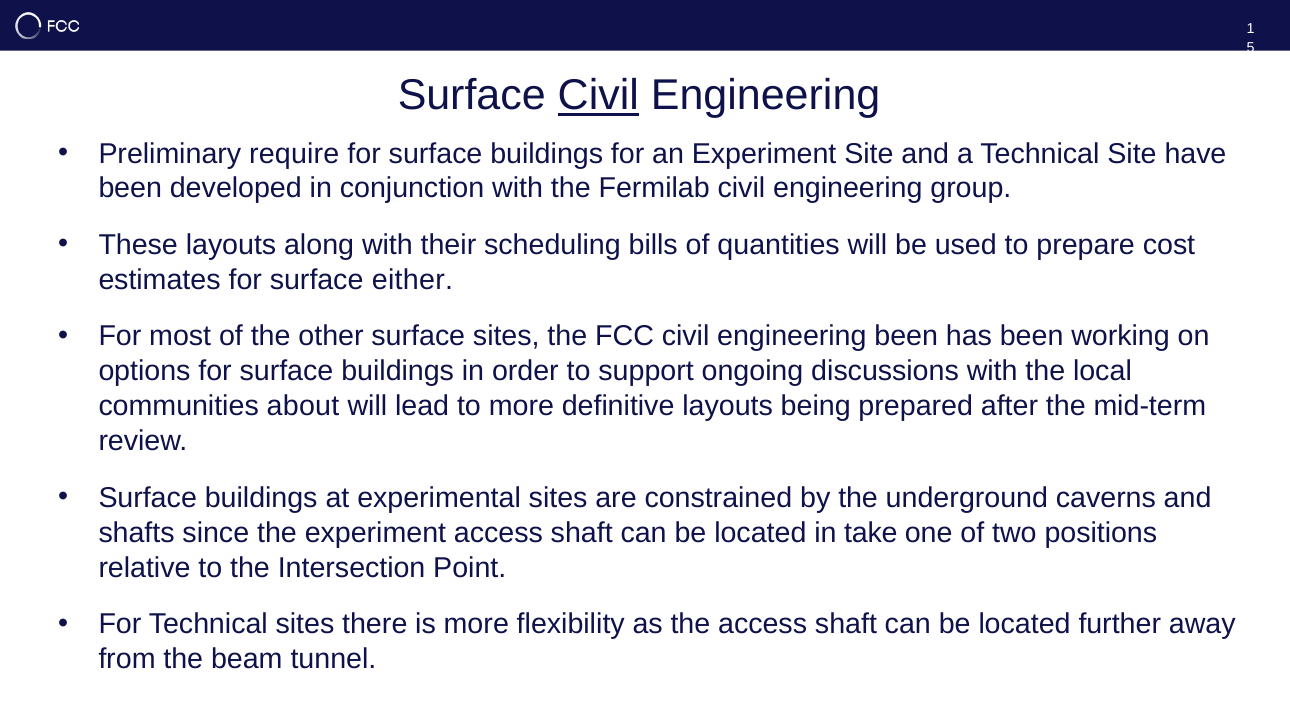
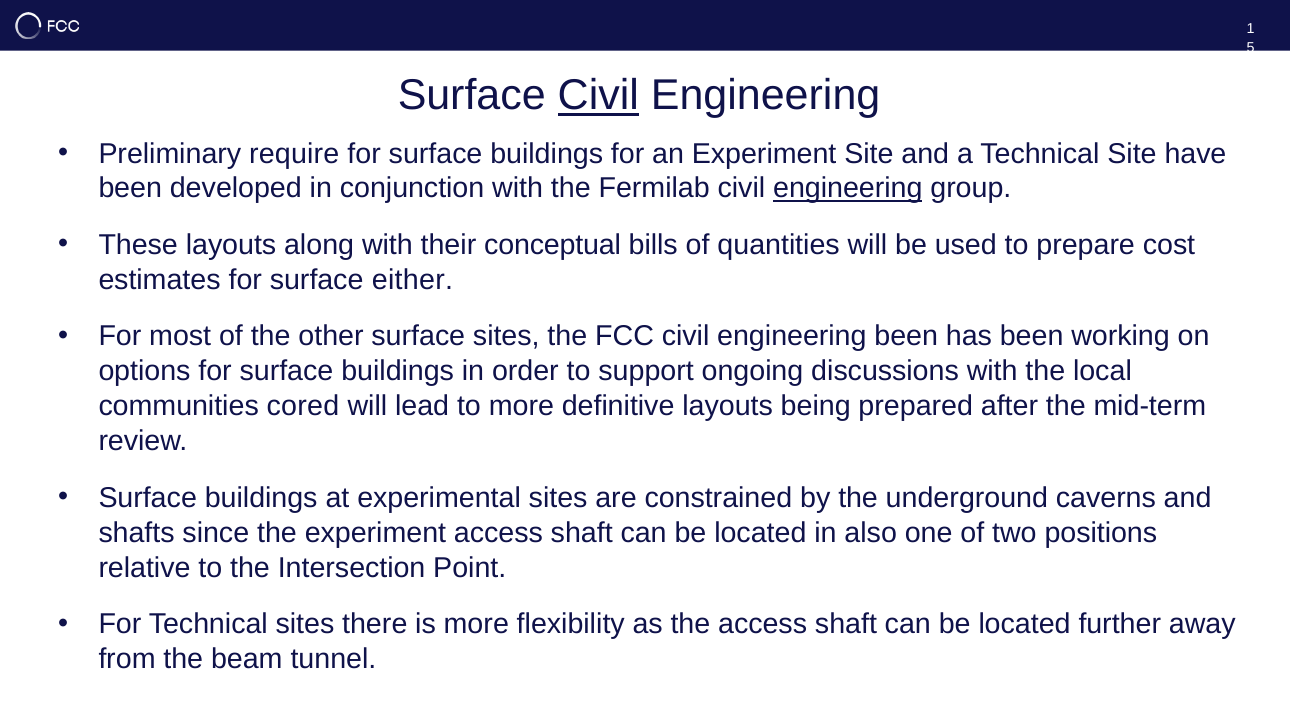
engineering at (848, 188) underline: none -> present
scheduling: scheduling -> conceptual
about: about -> cored
take: take -> also
